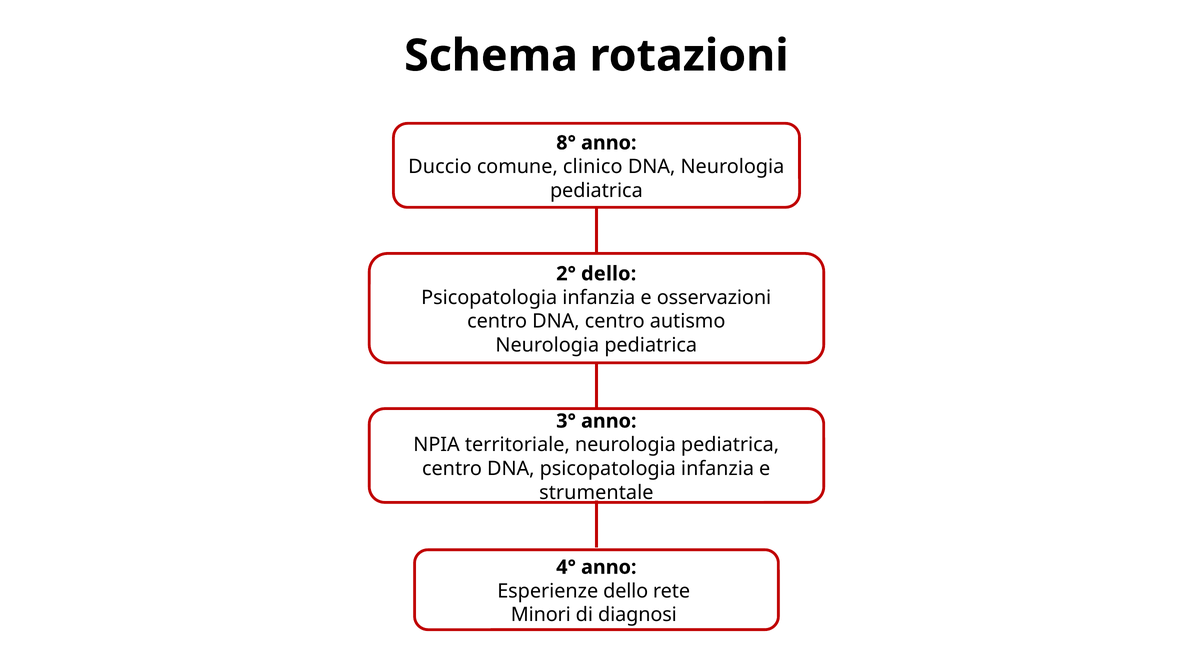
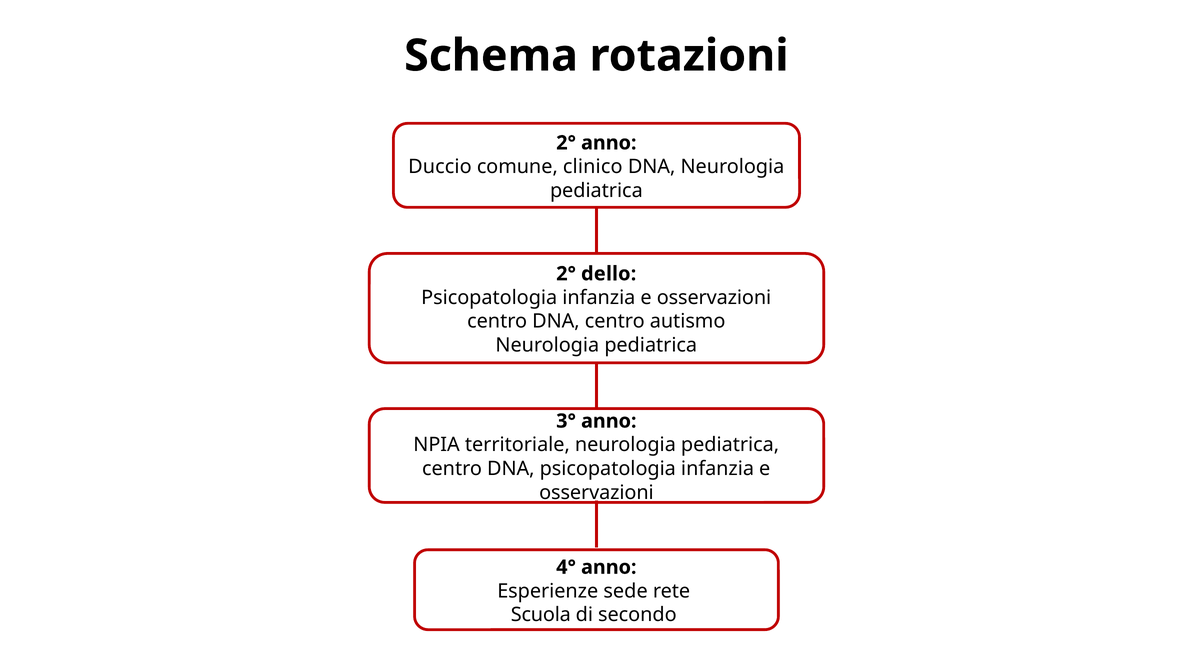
8° at (566, 143): 8° -> 2°
strumentale at (596, 493): strumentale -> osservazioni
Esperienze dello: dello -> sede
Minori: Minori -> Scuola
diagnosi: diagnosi -> secondo
